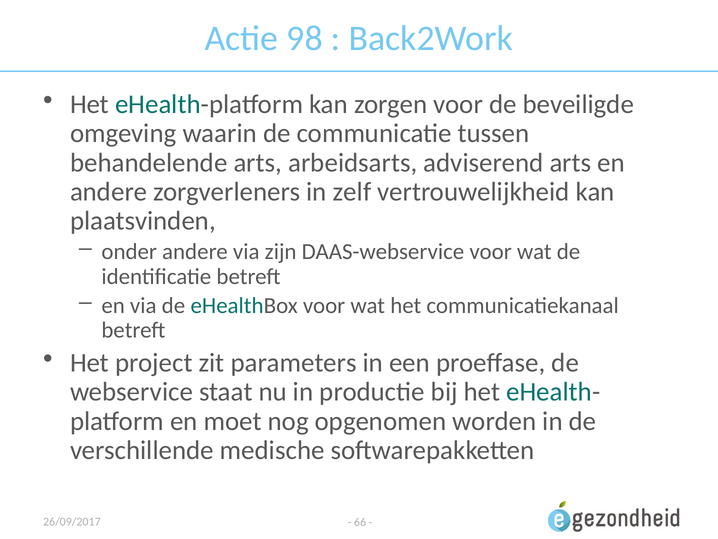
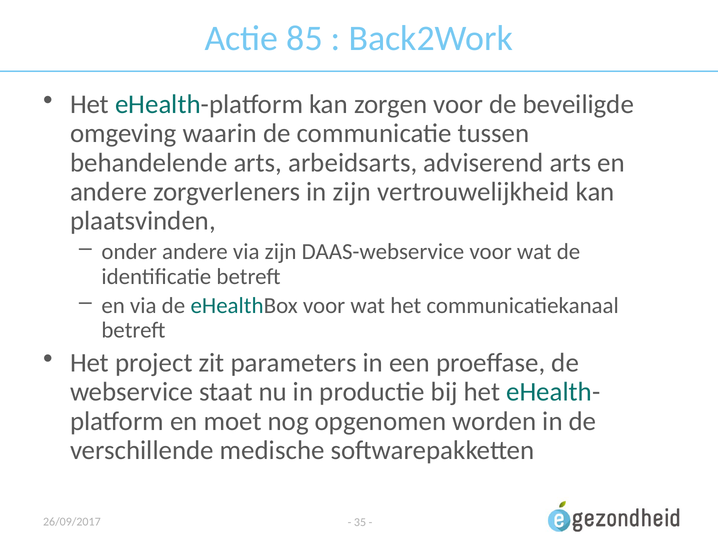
98: 98 -> 85
in zelf: zelf -> zijn
66: 66 -> 35
